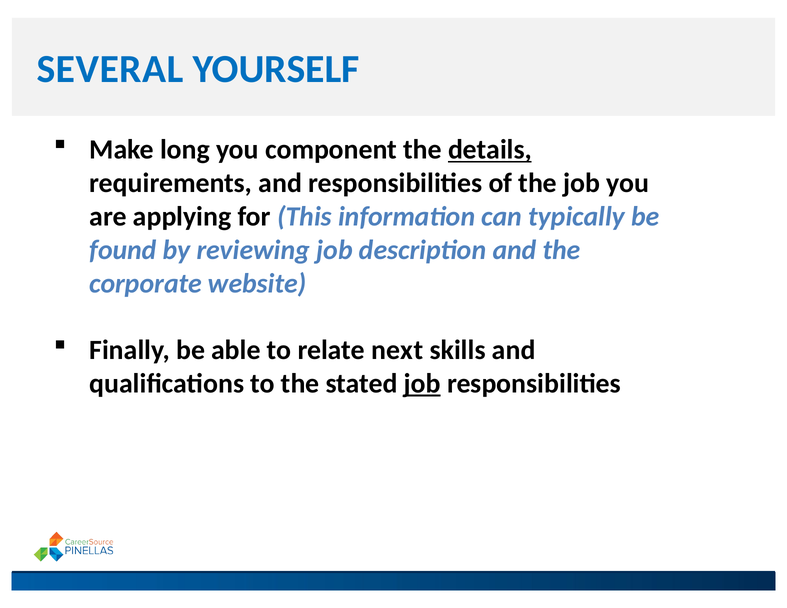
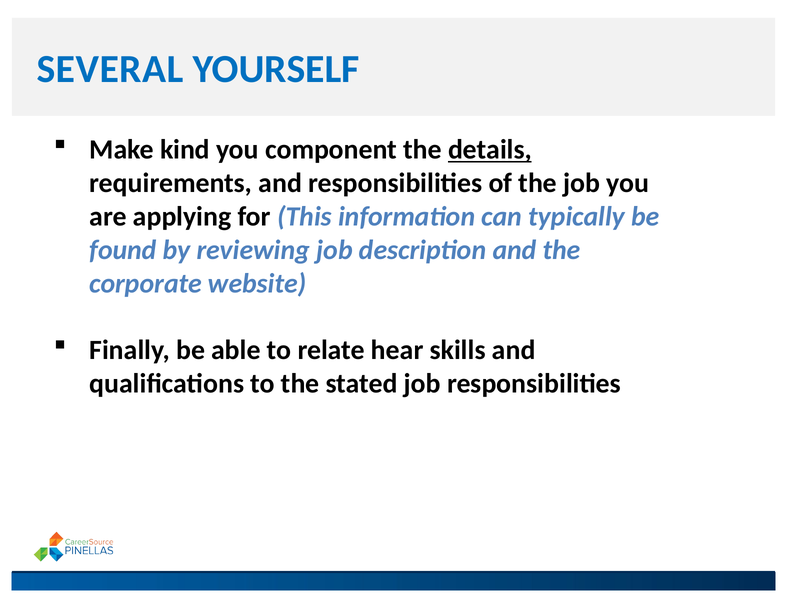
long: long -> kind
next: next -> hear
job at (422, 384) underline: present -> none
